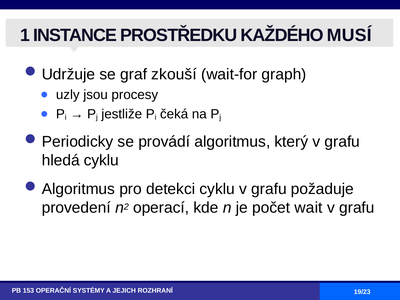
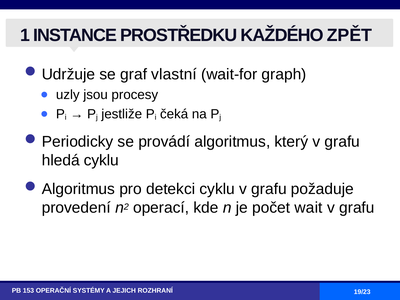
MUSÍ: MUSÍ -> ZPĚT
zkouší: zkouší -> vlastní
